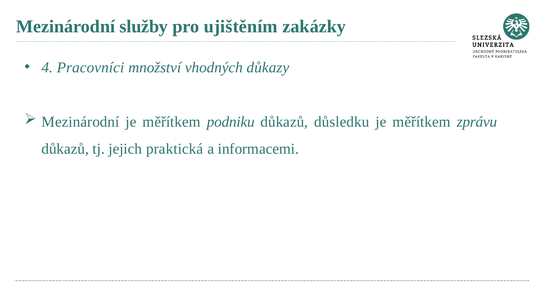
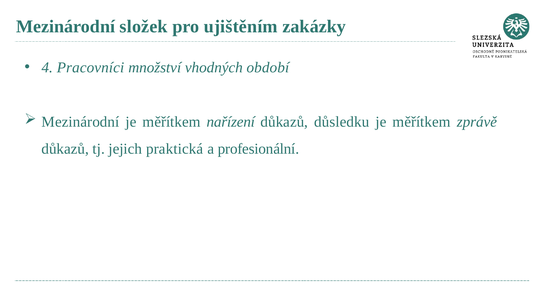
služby: služby -> složek
důkazy: důkazy -> období
podniku: podniku -> nařízení
zprávu: zprávu -> zprávě
informacemi: informacemi -> profesionální
